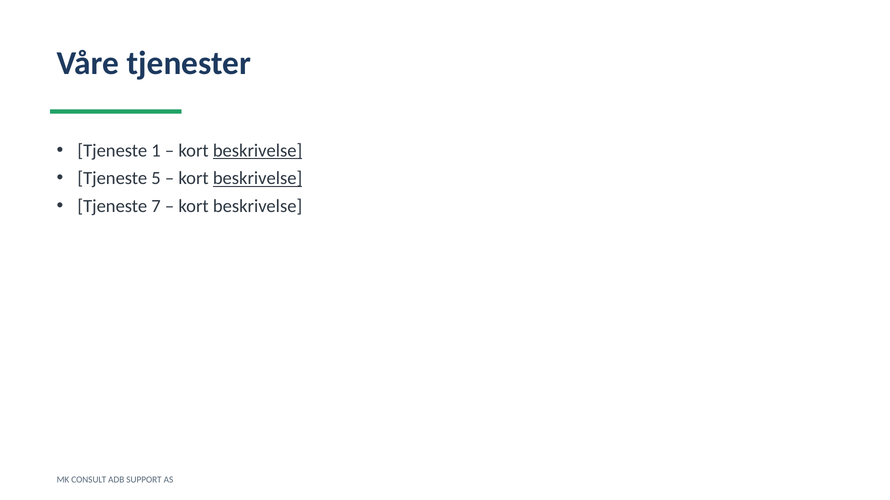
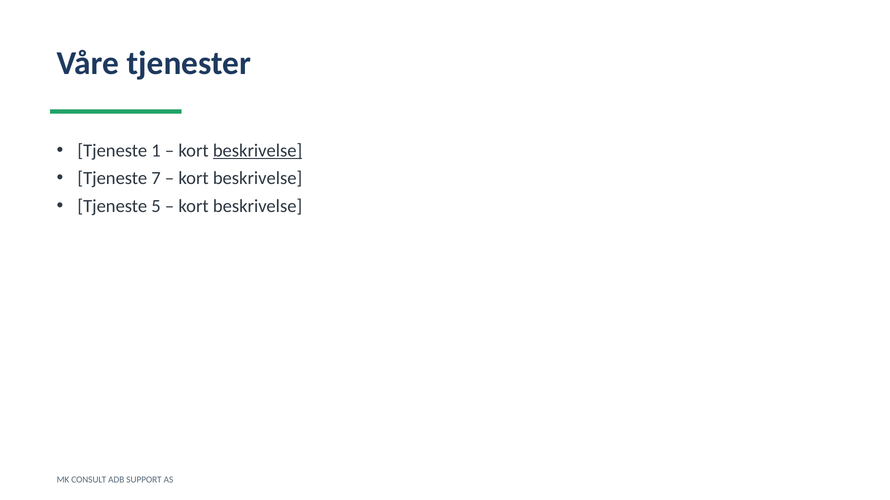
5: 5 -> 7
beskrivelse at (258, 179) underline: present -> none
7: 7 -> 5
